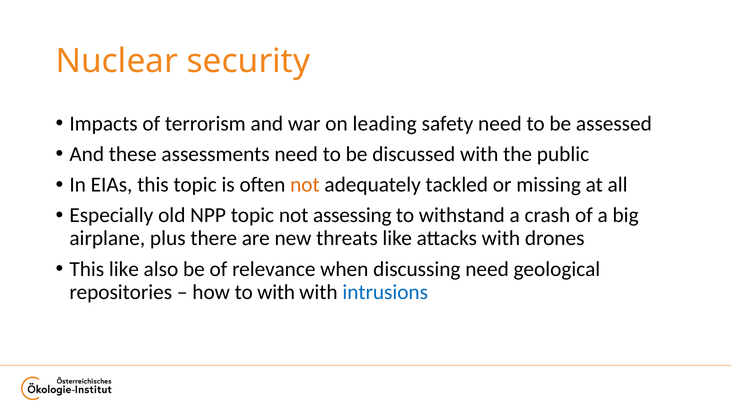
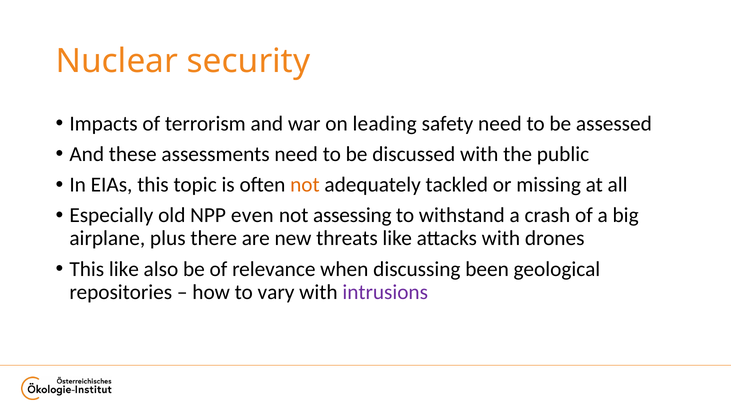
NPP topic: topic -> even
discussing need: need -> been
to with: with -> vary
intrusions colour: blue -> purple
